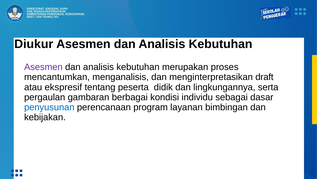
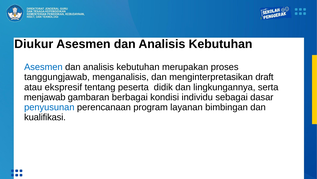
Asesmen at (43, 67) colour: purple -> blue
mencantumkan: mencantumkan -> tanggungjawab
pergaulan: pergaulan -> menjawab
kebijakan: kebijakan -> kualifikasi
